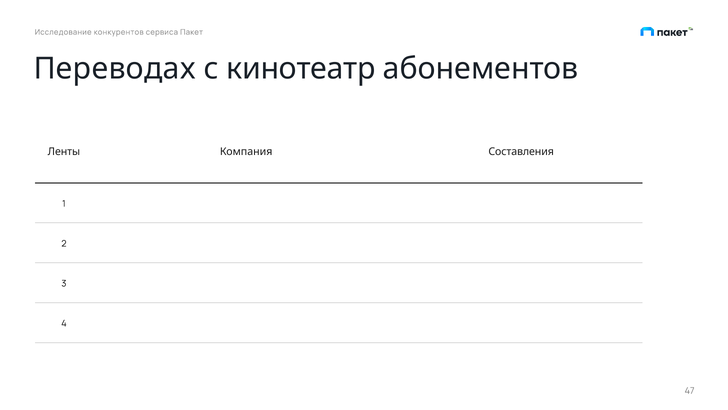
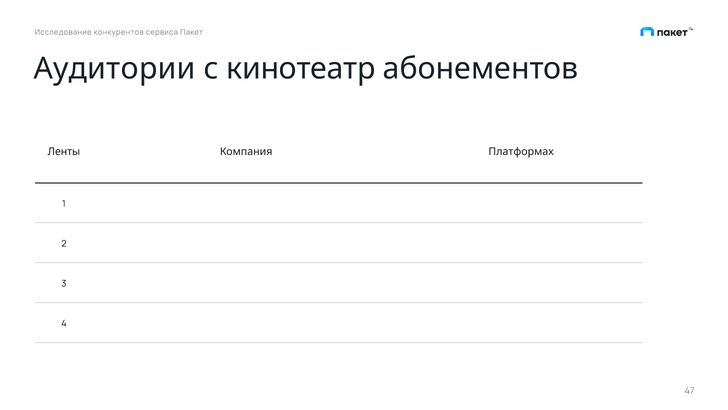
Переводах: Переводах -> Аудитории
Составления: Составления -> Платформах
